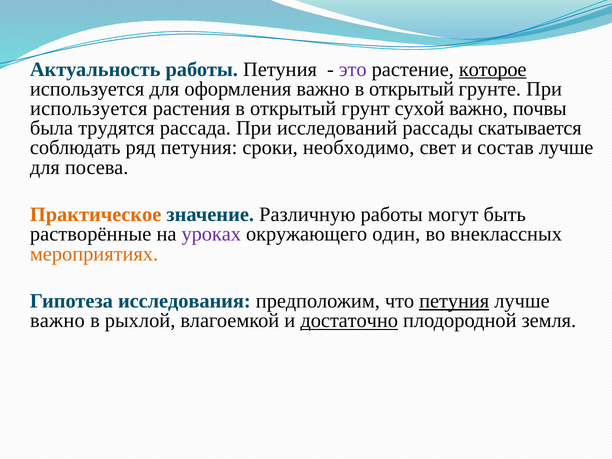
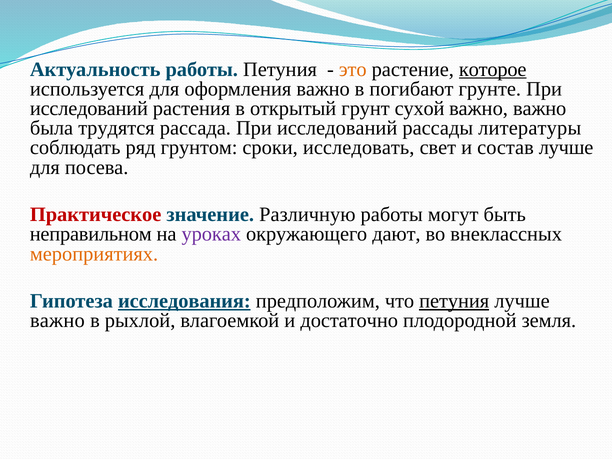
это colour: purple -> orange
открытый at (412, 89): открытый -> погибают
используется at (89, 109): используется -> исследований
важно почвы: почвы -> важно
скатывается: скатывается -> литературы
ряд петуния: петуния -> грунтом
необходимо: необходимо -> исследовать
Практическое colour: orange -> red
растворённые: растворённые -> неправильном
один: один -> дают
исследования underline: none -> present
достаточно underline: present -> none
